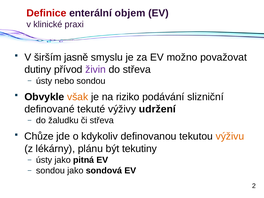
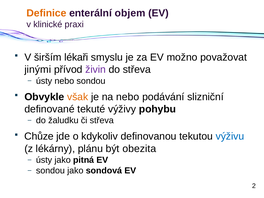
Definice colour: red -> orange
jasně: jasně -> lékaři
dutiny: dutiny -> jinými
na riziko: riziko -> nebo
udržení: udržení -> pohybu
výživu colour: orange -> blue
tekutiny: tekutiny -> obezita
